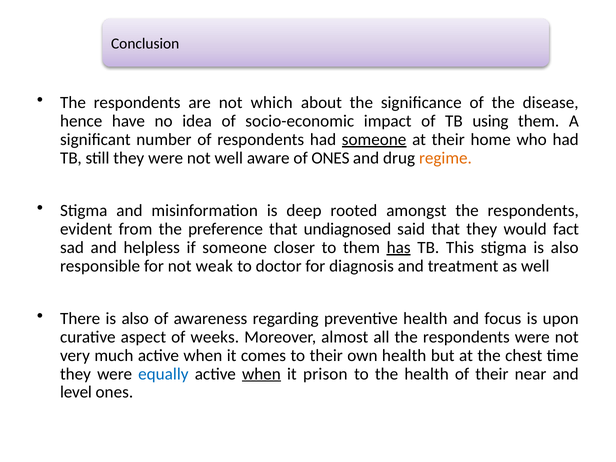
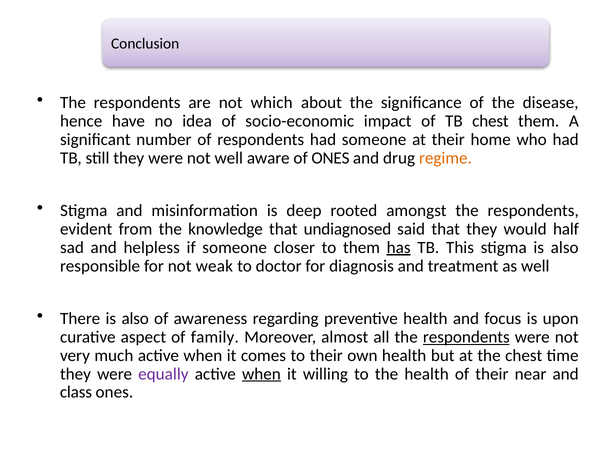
TB using: using -> chest
someone at (374, 139) underline: present -> none
preference: preference -> knowledge
fact: fact -> half
weeks: weeks -> family
respondents at (466, 337) underline: none -> present
equally colour: blue -> purple
prison: prison -> willing
level: level -> class
